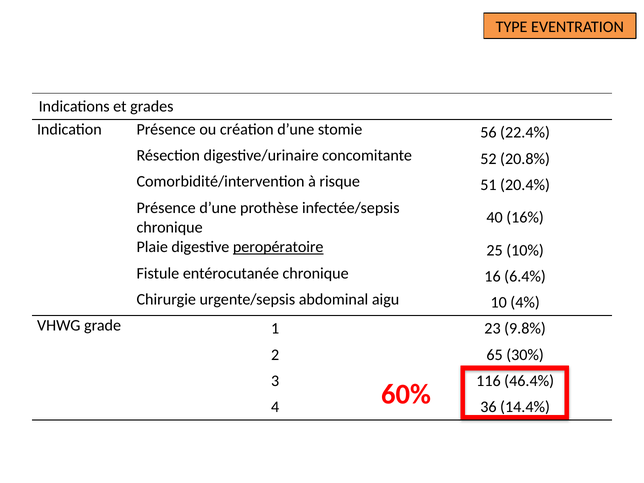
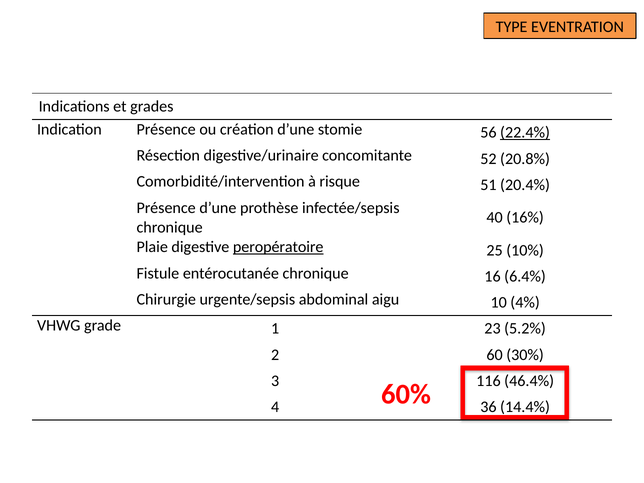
22.4% underline: none -> present
9.8%: 9.8% -> 5.2%
65: 65 -> 60
